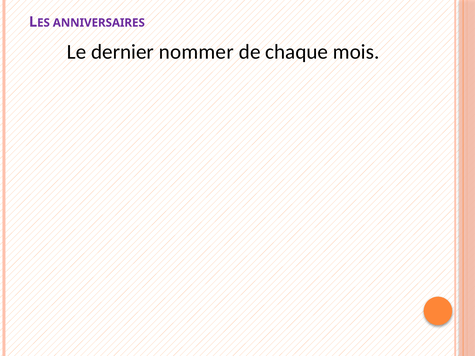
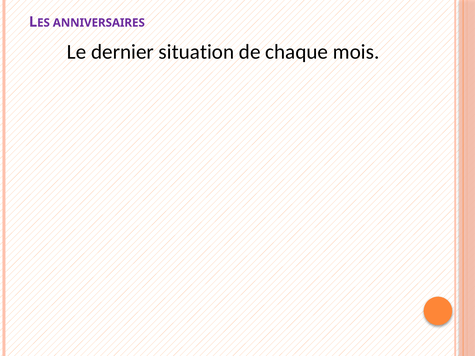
nommer: nommer -> situation
